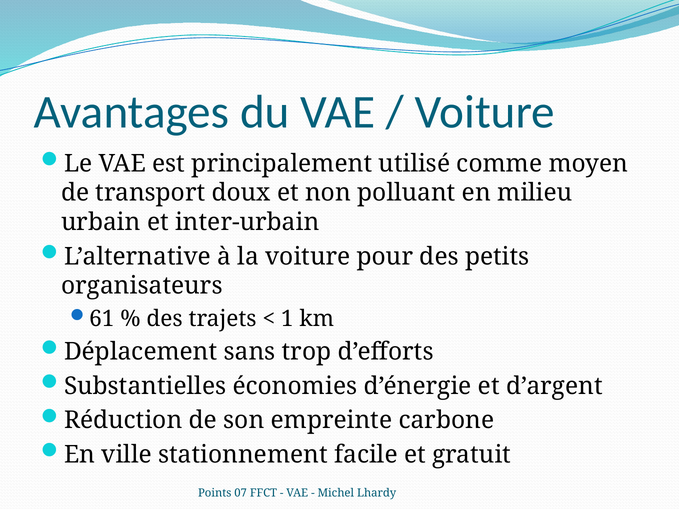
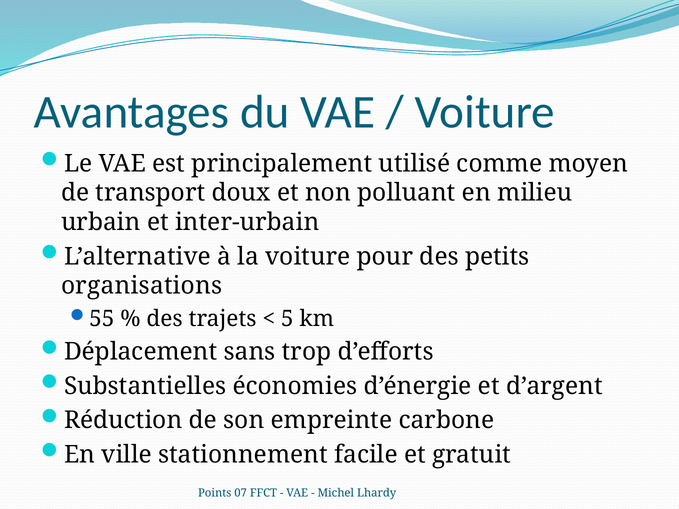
organisateurs: organisateurs -> organisations
61: 61 -> 55
1: 1 -> 5
